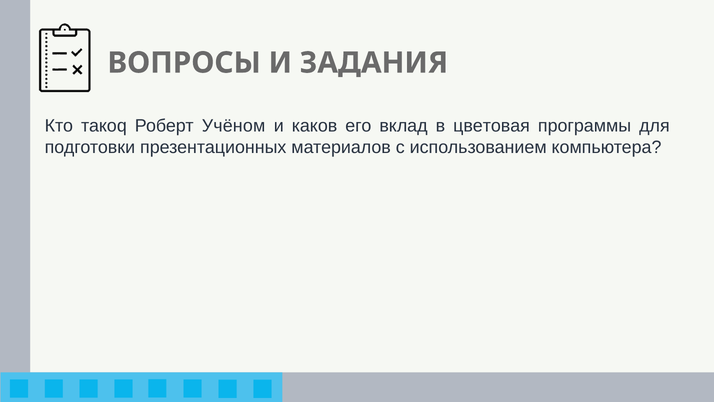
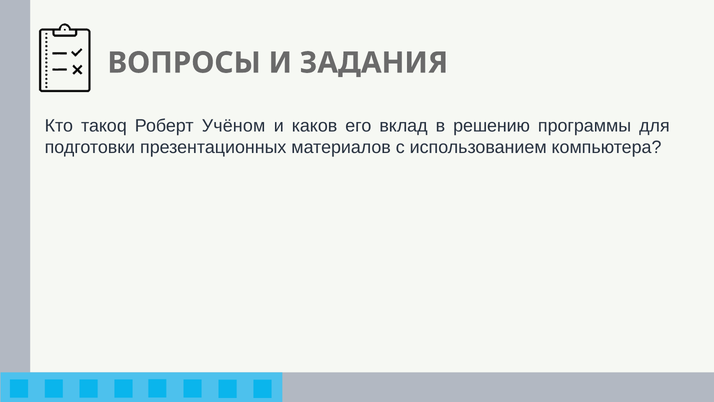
цветовая: цветовая -> решению
